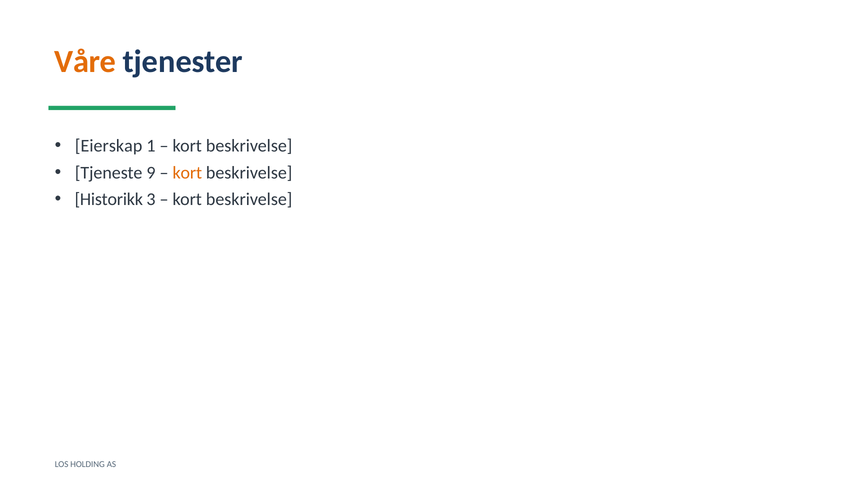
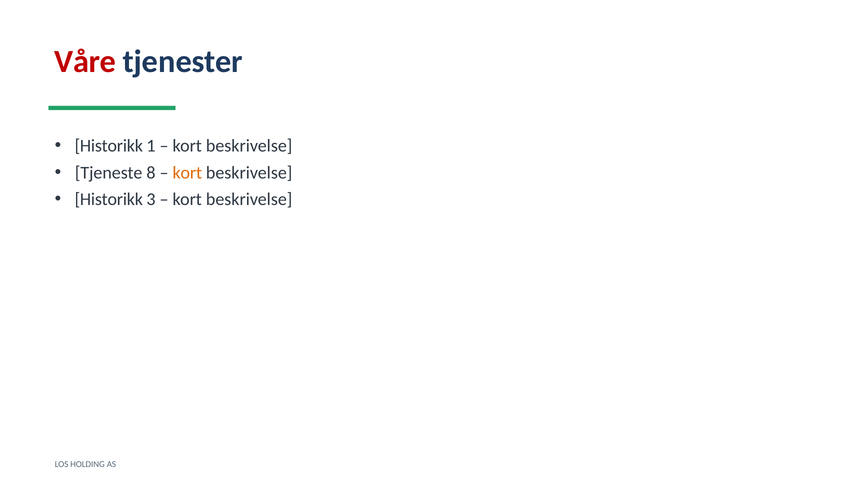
Våre colour: orange -> red
Eierskap at (109, 146): Eierskap -> Historikk
9: 9 -> 8
